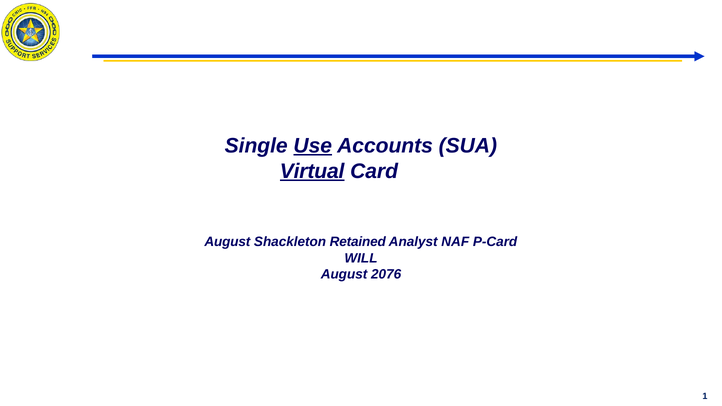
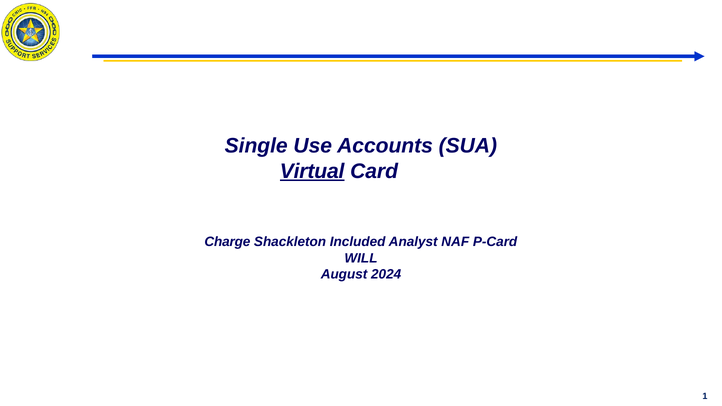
Use underline: present -> none
August at (227, 242): August -> Charge
Retained: Retained -> Included
2076: 2076 -> 2024
